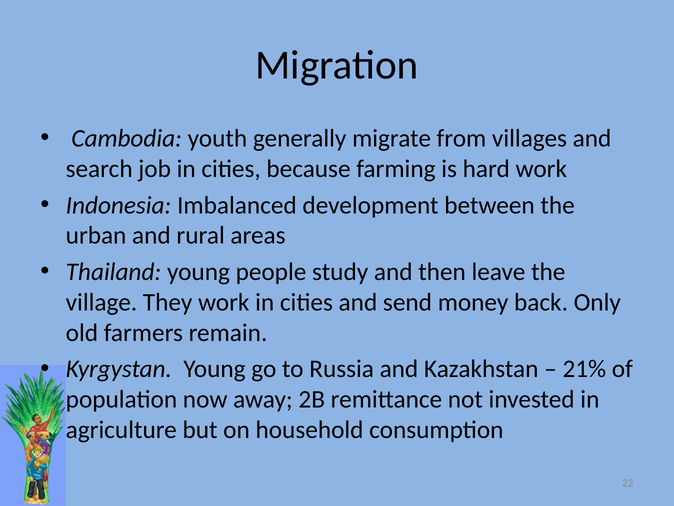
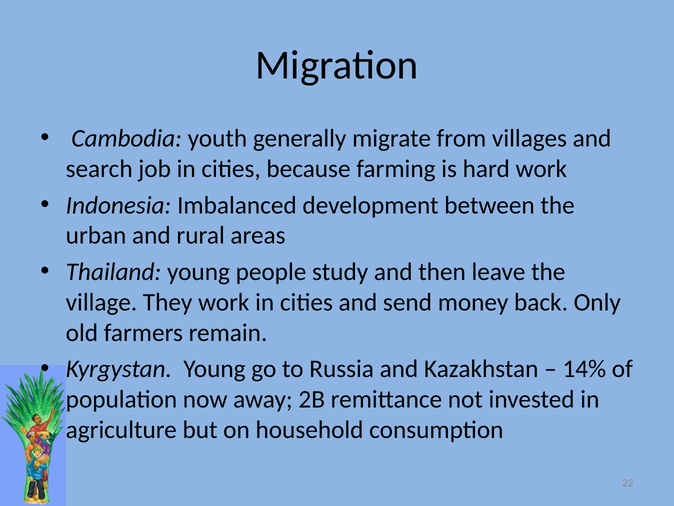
21%: 21% -> 14%
